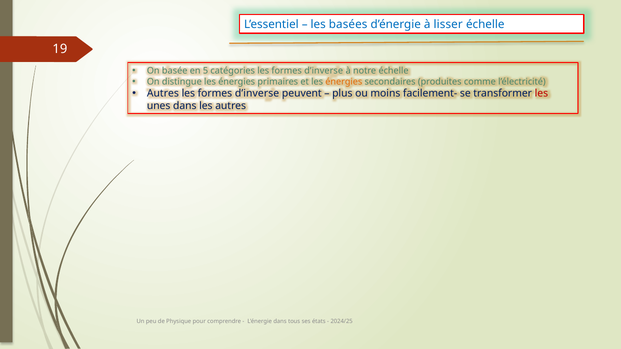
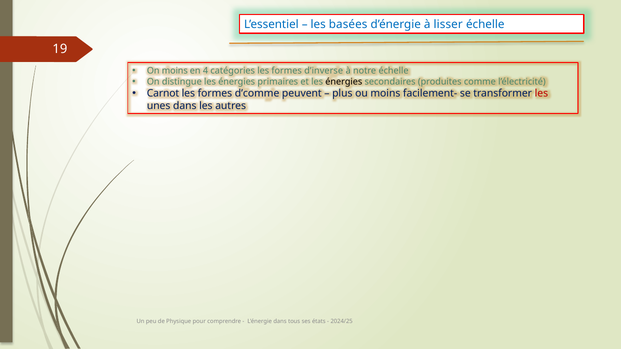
On basée: basée -> moins
5: 5 -> 4
énergies at (344, 82) colour: orange -> black
Autres at (163, 93): Autres -> Carnot
d’inverse at (257, 93): d’inverse -> d’comme
